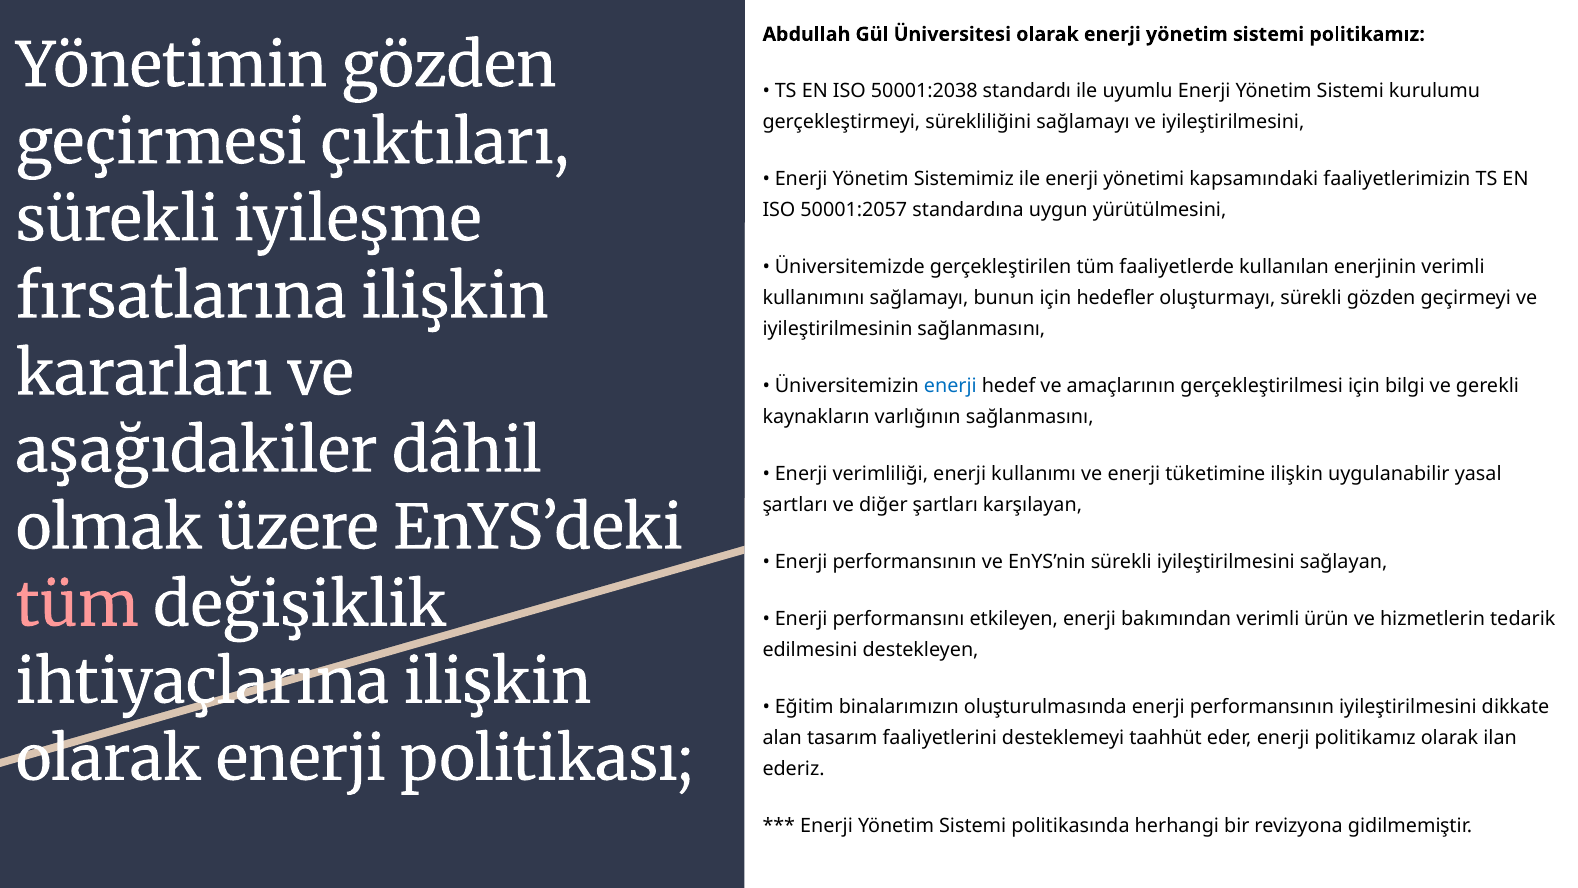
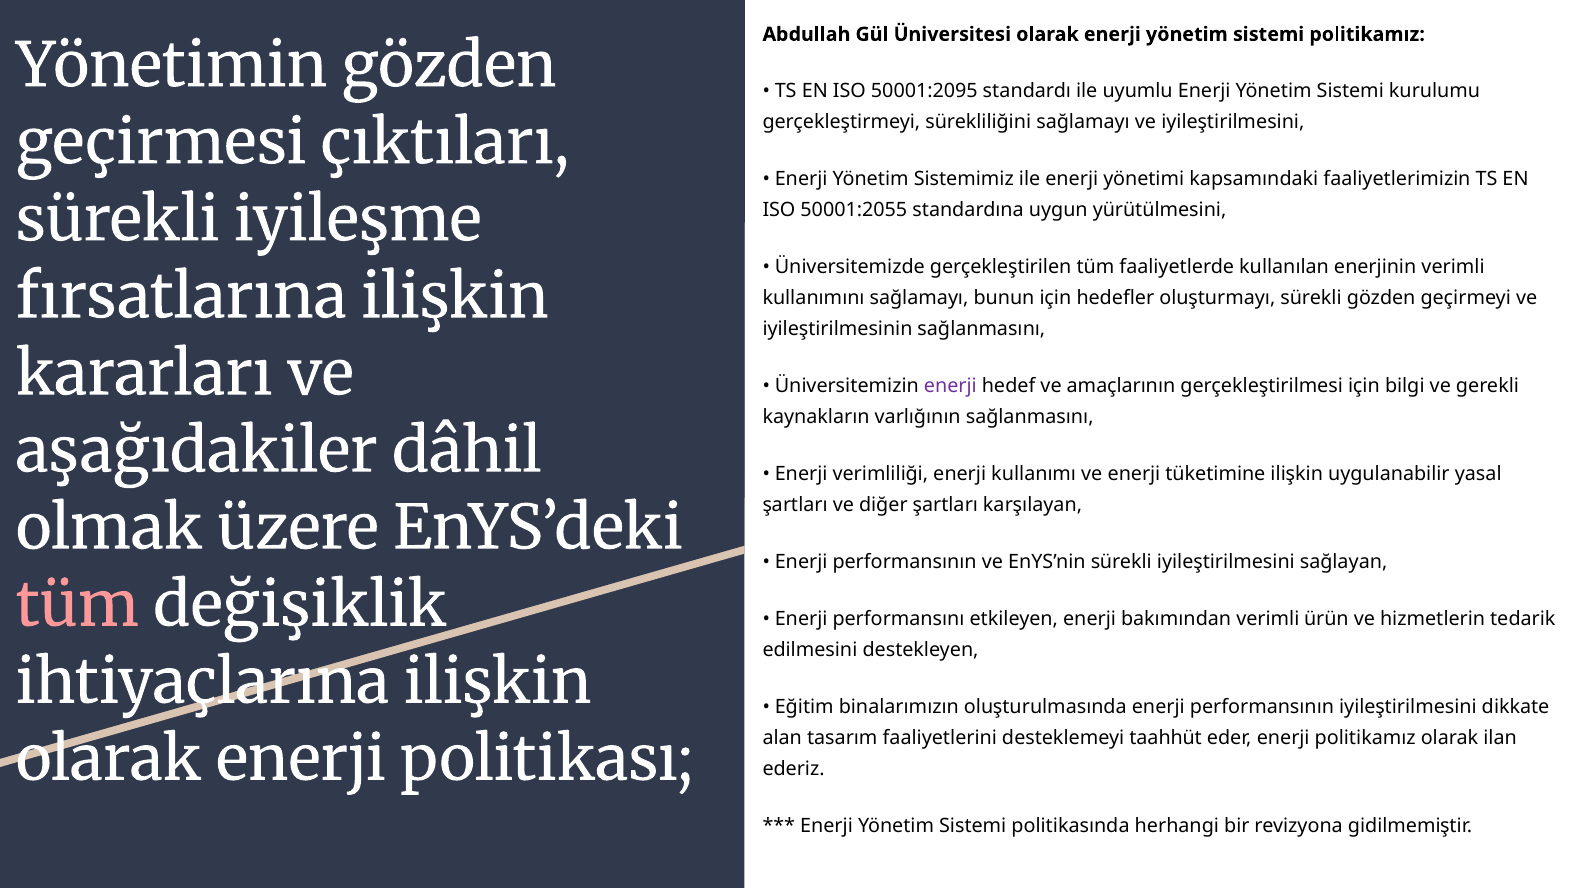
50001:2038: 50001:2038 -> 50001:2095
50001:2057: 50001:2057 -> 50001:2055
enerji at (950, 386) colour: blue -> purple
